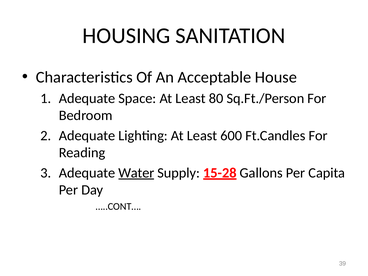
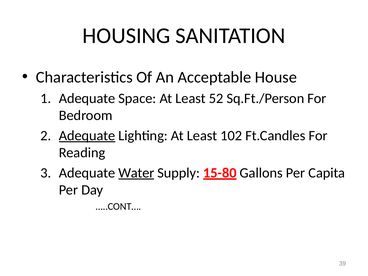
80: 80 -> 52
Adequate at (87, 136) underline: none -> present
600: 600 -> 102
15-28: 15-28 -> 15-80
